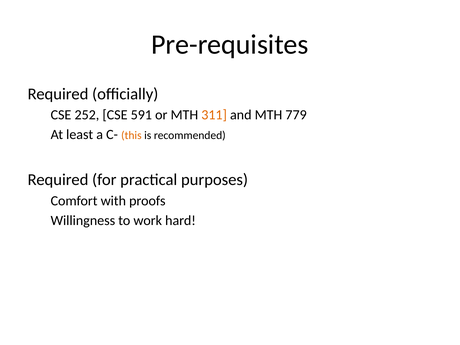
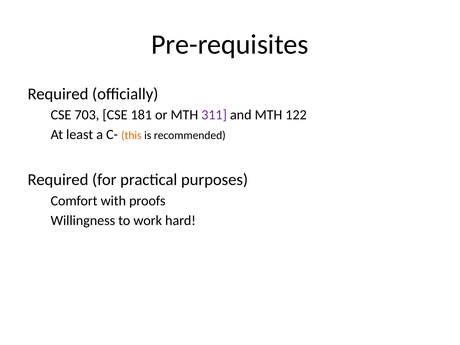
252: 252 -> 703
591: 591 -> 181
311 colour: orange -> purple
779: 779 -> 122
